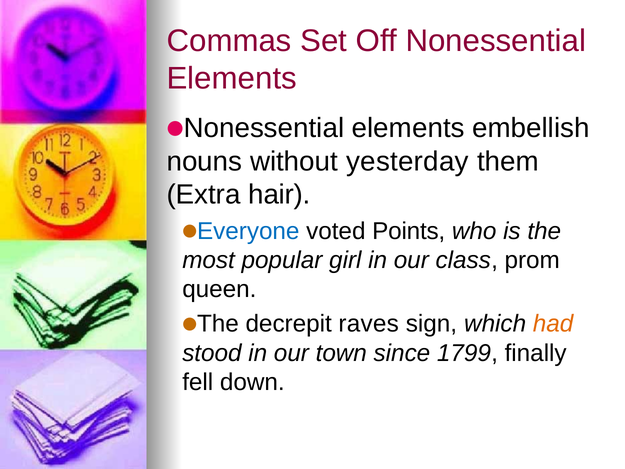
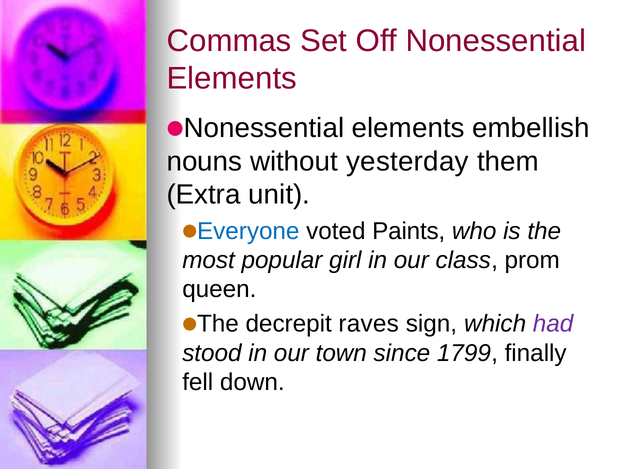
hair: hair -> unit
Points: Points -> Paints
had colour: orange -> purple
